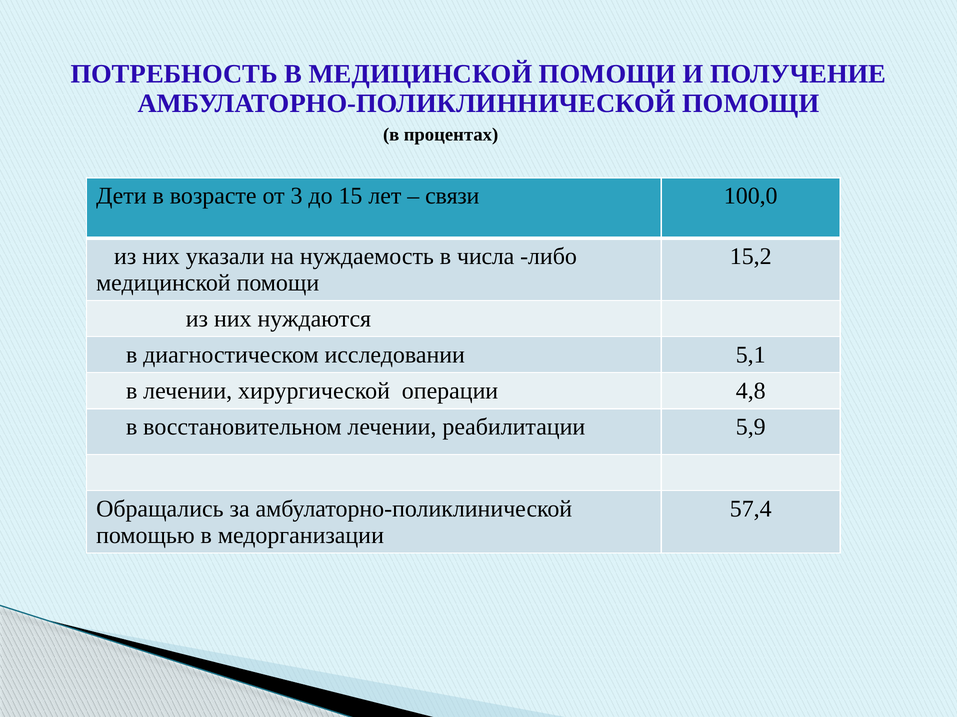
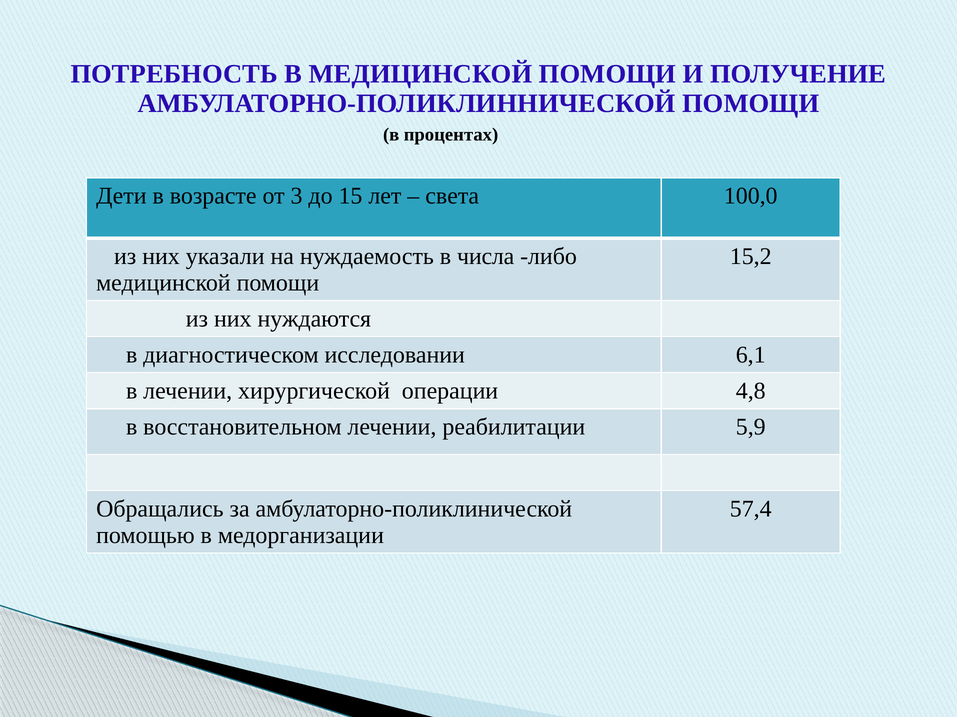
связи: связи -> света
5,1: 5,1 -> 6,1
